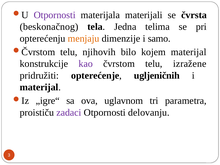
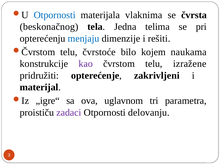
Otpornosti at (55, 15) colour: purple -> blue
materijali: materijali -> vlaknima
menjaju colour: orange -> blue
samo: samo -> rešiti
njihovih: njihovih -> čvrstoće
kojem materijal: materijal -> naukama
ugljeničnih: ugljeničnih -> zakrivljeni
